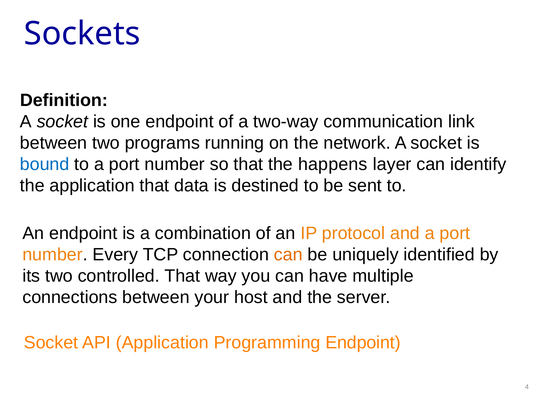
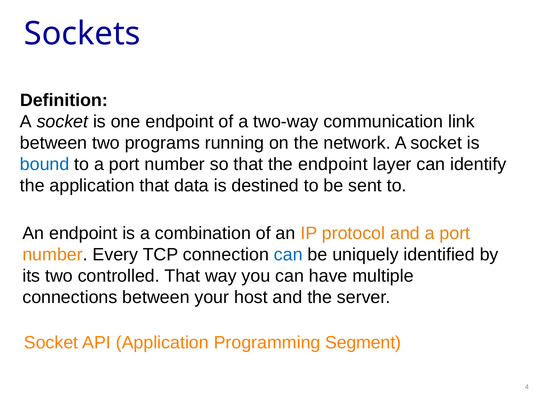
the happens: happens -> endpoint
can at (288, 254) colour: orange -> blue
Programming Endpoint: Endpoint -> Segment
